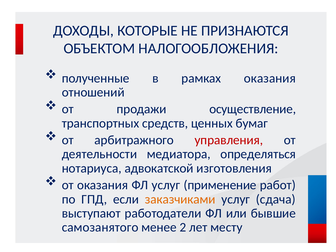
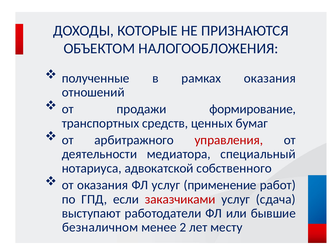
осуществление: осуществление -> формирование
определяться: определяться -> специальный
изготовления: изготовления -> собственного
заказчиками colour: orange -> red
самозанятого: самозанятого -> безналичном
